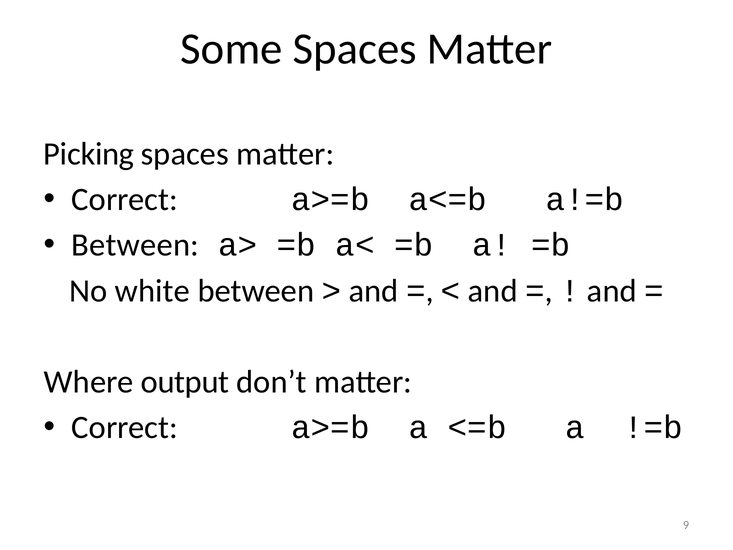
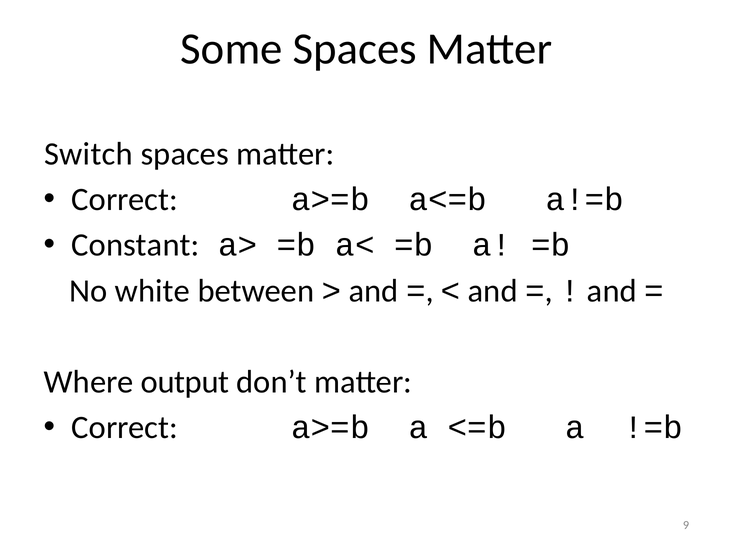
Picking: Picking -> Switch
Between at (135, 245): Between -> Constant
